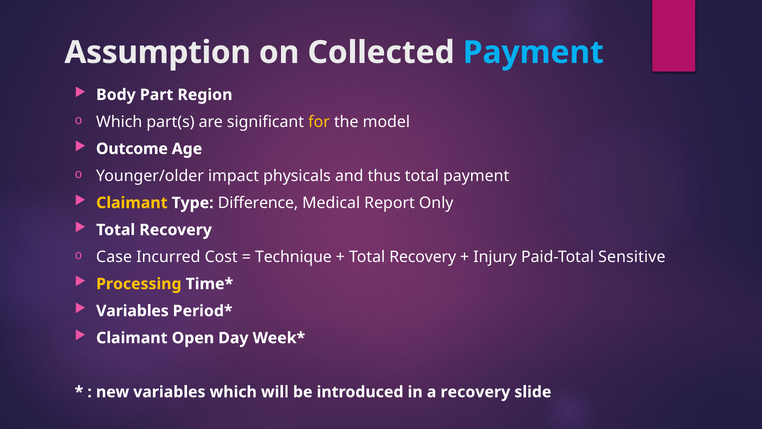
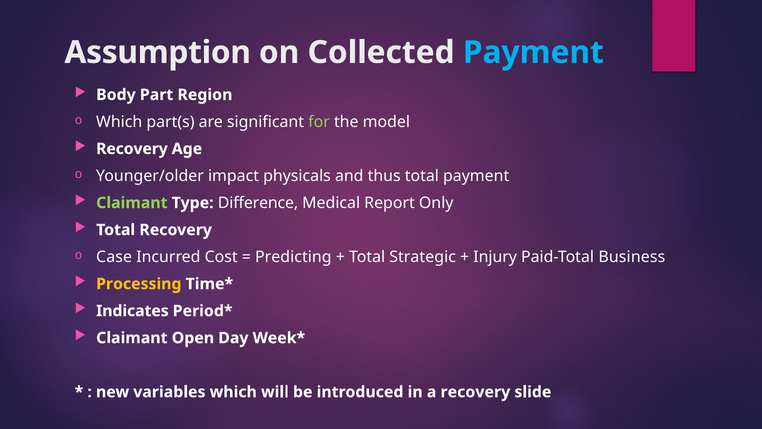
for colour: yellow -> light green
Outcome at (132, 149): Outcome -> Recovery
Claimant at (132, 203) colour: yellow -> light green
Technique: Technique -> Predicting
Recovery at (423, 257): Recovery -> Strategic
Sensitive: Sensitive -> Business
Variables at (132, 311): Variables -> Indicates
